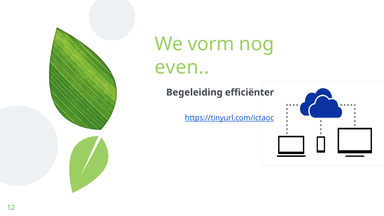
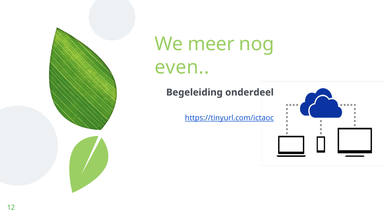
vorm: vorm -> meer
efficiënter: efficiënter -> onderdeel
